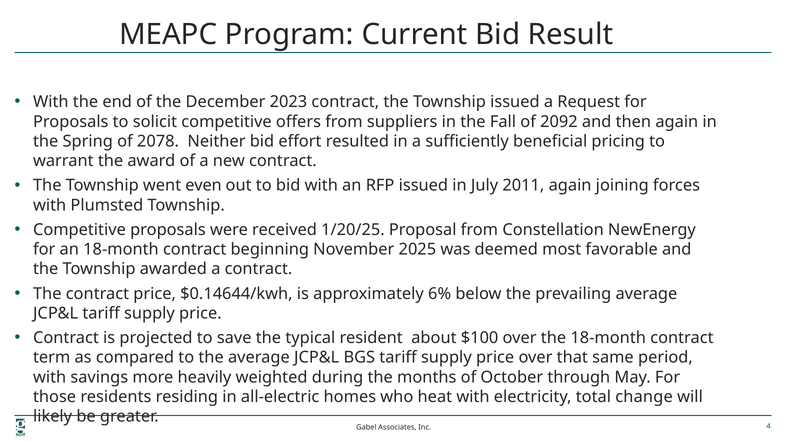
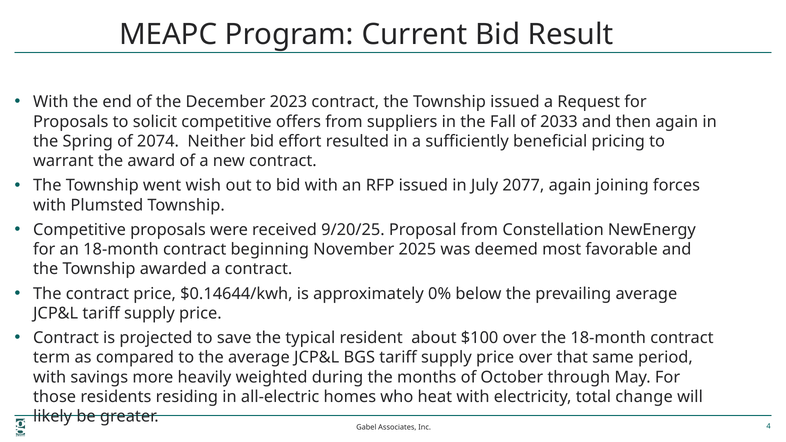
2092: 2092 -> 2033
2078: 2078 -> 2074
even: even -> wish
2011: 2011 -> 2077
1/20/25: 1/20/25 -> 9/20/25
6%: 6% -> 0%
